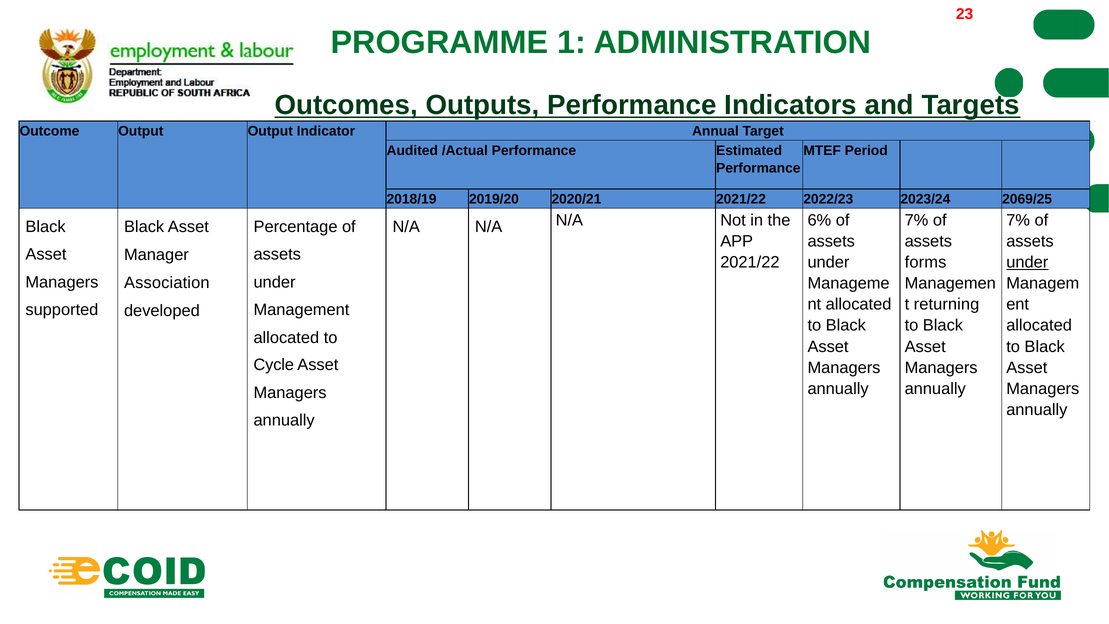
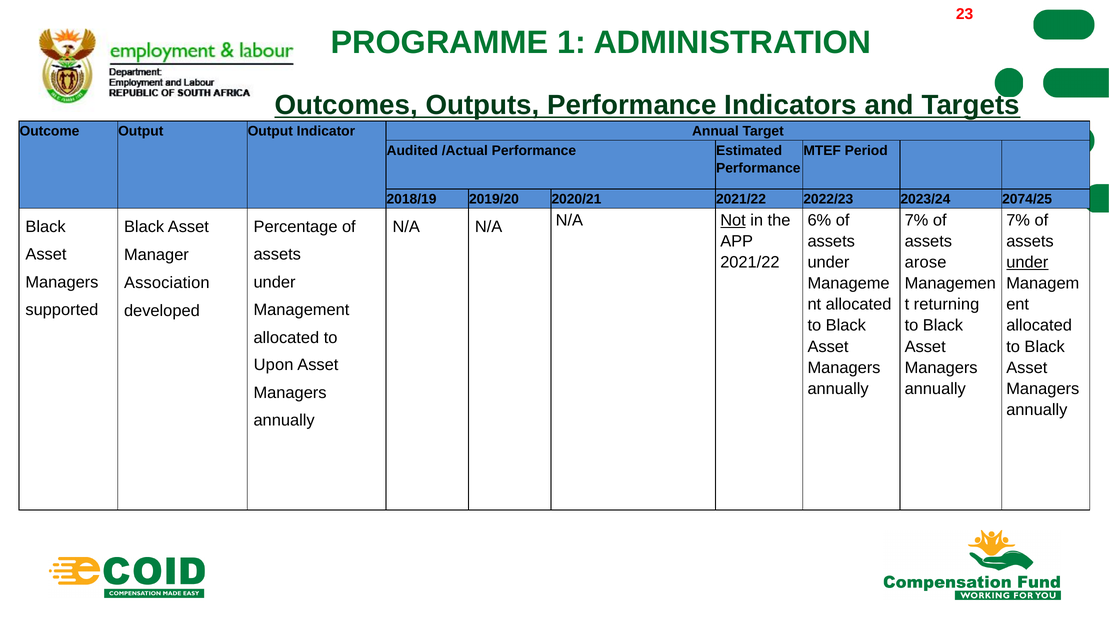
2069/25: 2069/25 -> 2074/25
Not underline: none -> present
forms: forms -> arose
Cycle: Cycle -> Upon
